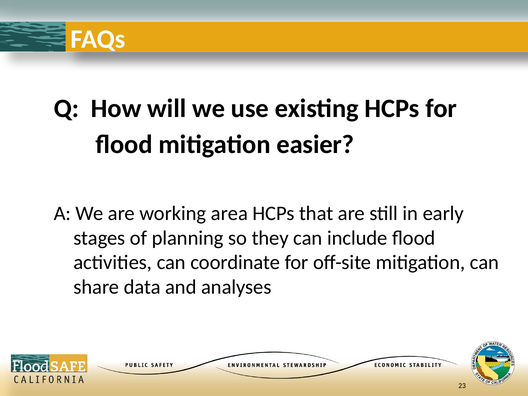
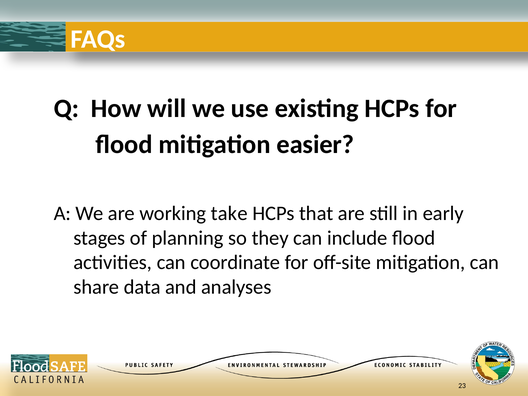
area: area -> take
